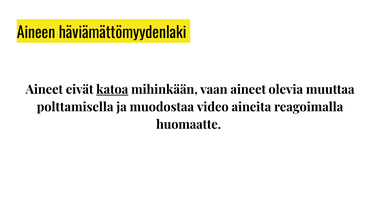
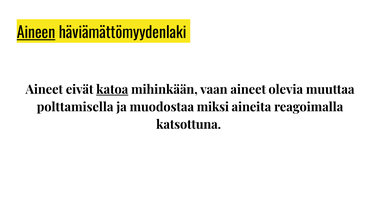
Aineen underline: none -> present
video: video -> miksi
huomaatte: huomaatte -> katsottuna
